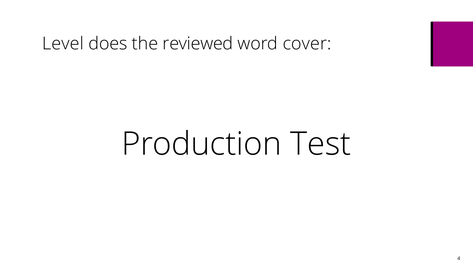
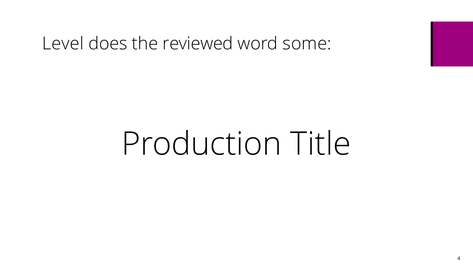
cover: cover -> some
Test: Test -> Title
